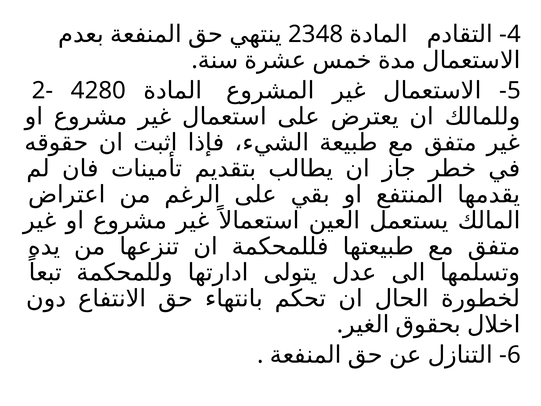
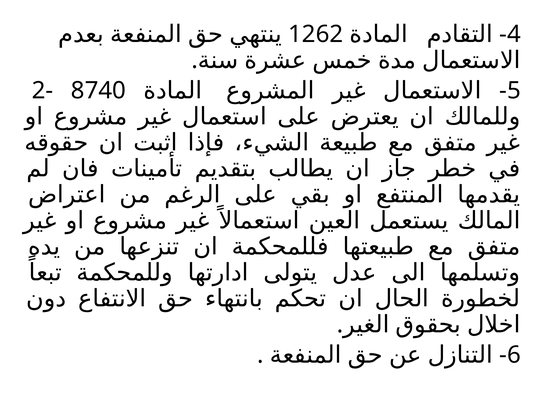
2348: 2348 -> 1262
4280: 4280 -> 8740
